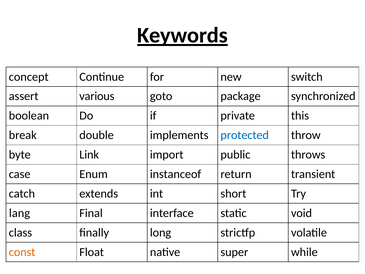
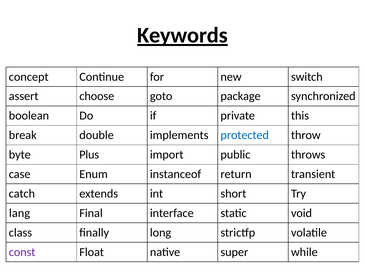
various: various -> choose
Link: Link -> Plus
const colour: orange -> purple
